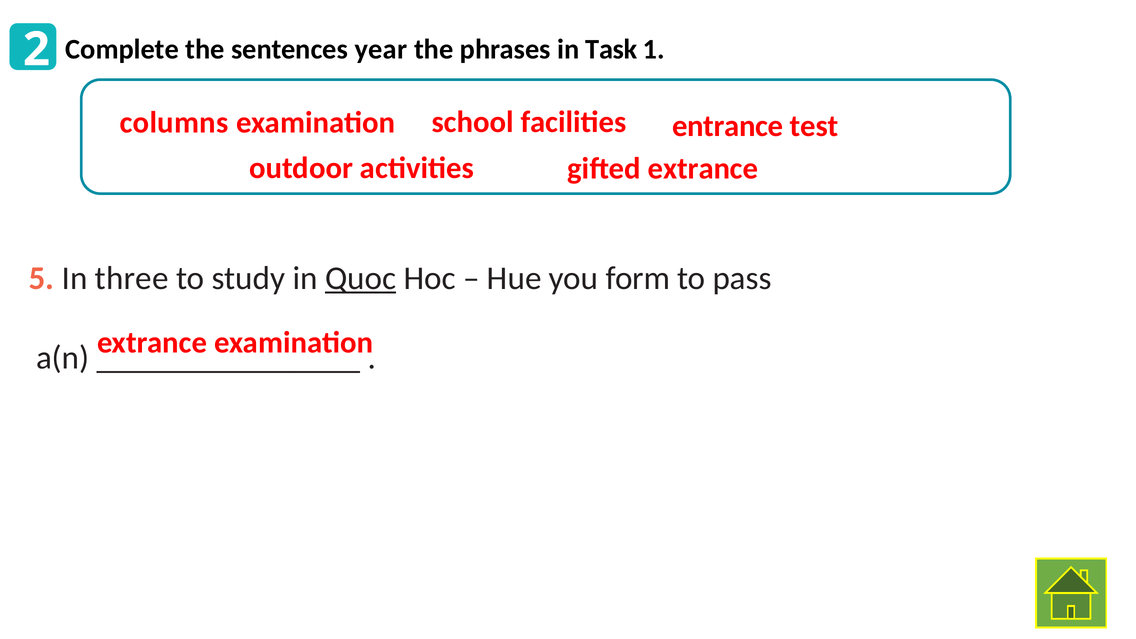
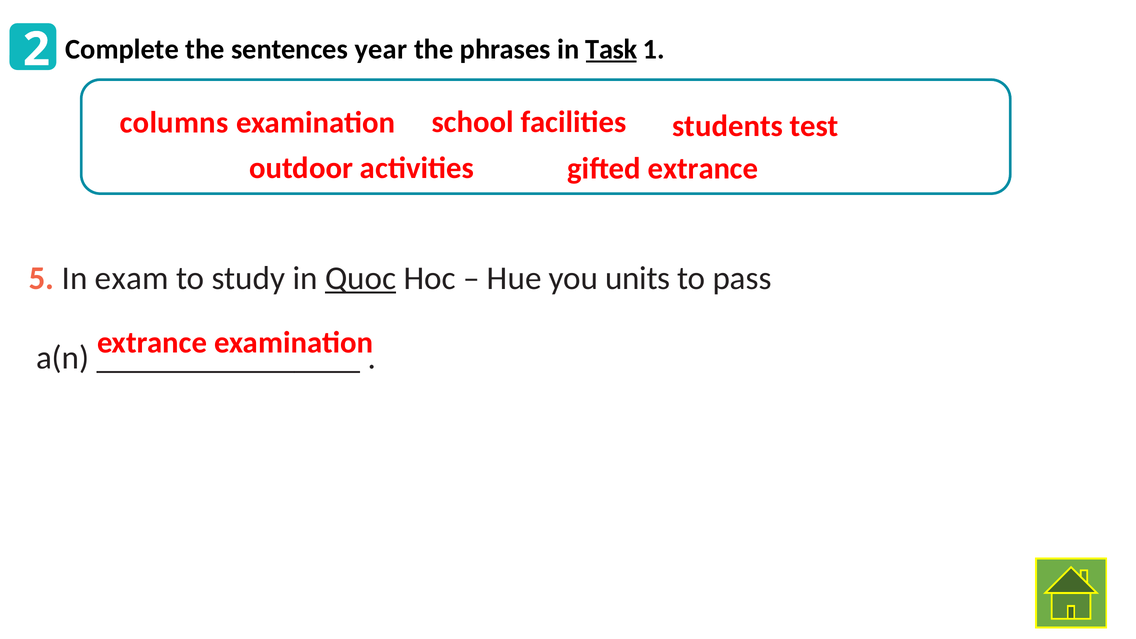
Task underline: none -> present
entrance: entrance -> students
three: three -> exam
form: form -> units
